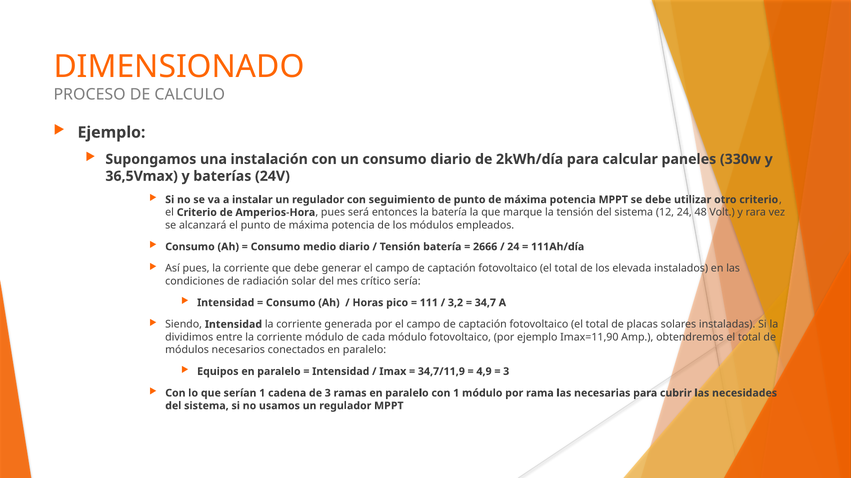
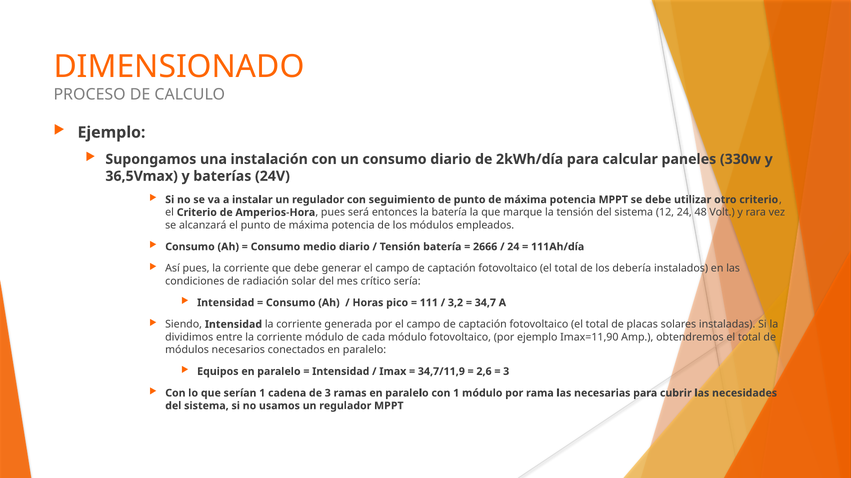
elevada: elevada -> debería
4,9: 4,9 -> 2,6
